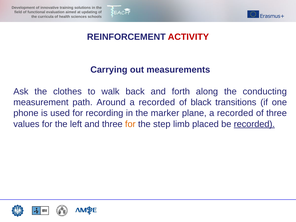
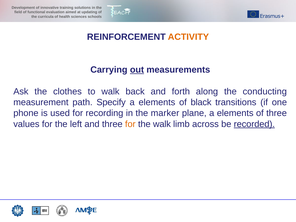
ACTIVITY colour: red -> orange
out underline: none -> present
Around: Around -> Specify
recorded at (157, 102): recorded -> elements
plane a recorded: recorded -> elements
the step: step -> walk
placed: placed -> across
